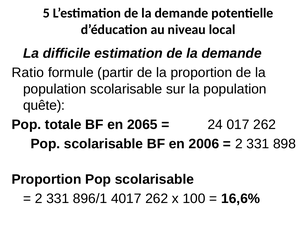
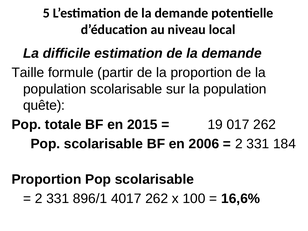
Ratio: Ratio -> Taille
2065: 2065 -> 2015
24: 24 -> 19
898: 898 -> 184
